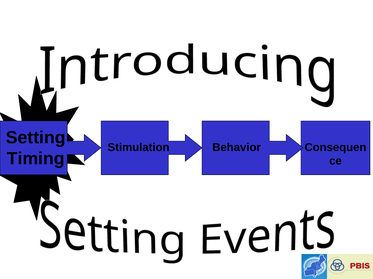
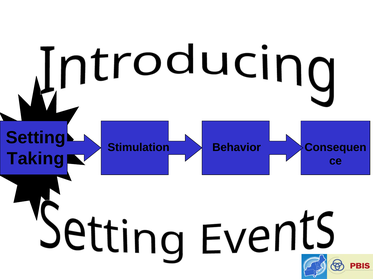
Timing: Timing -> Taking
